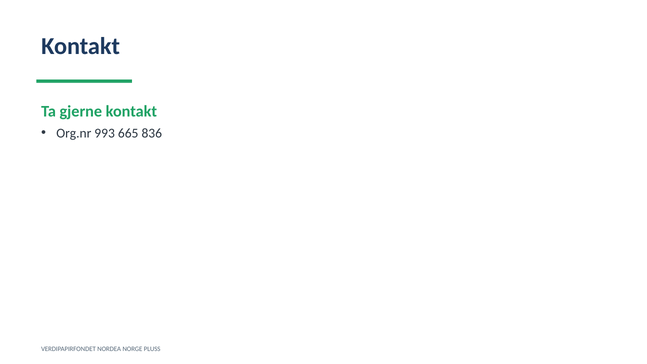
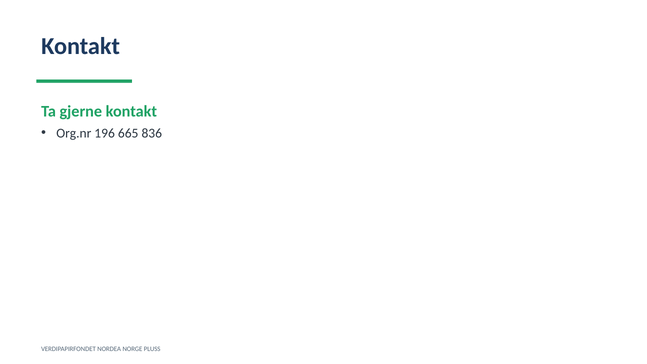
993: 993 -> 196
